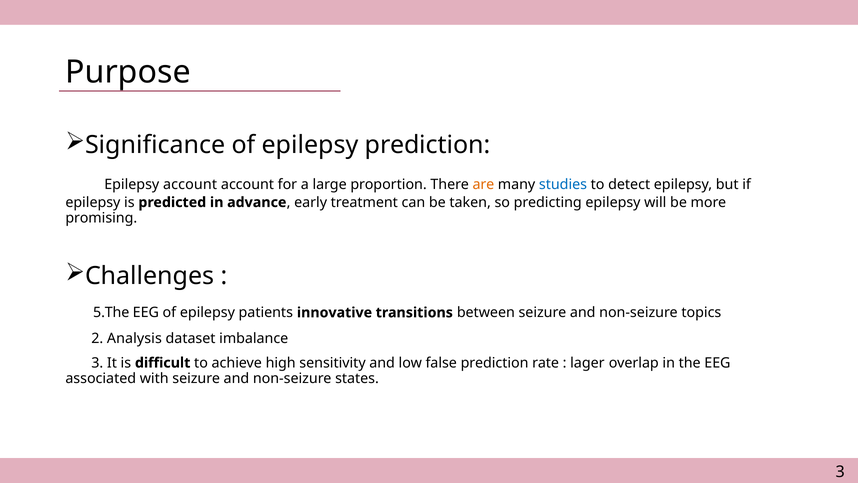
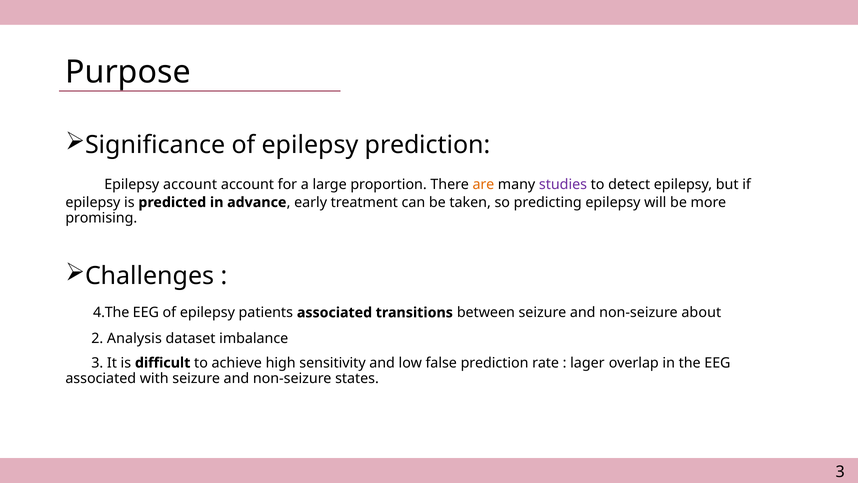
studies colour: blue -> purple
5.The: 5.The -> 4.The
patients innovative: innovative -> associated
topics: topics -> about
